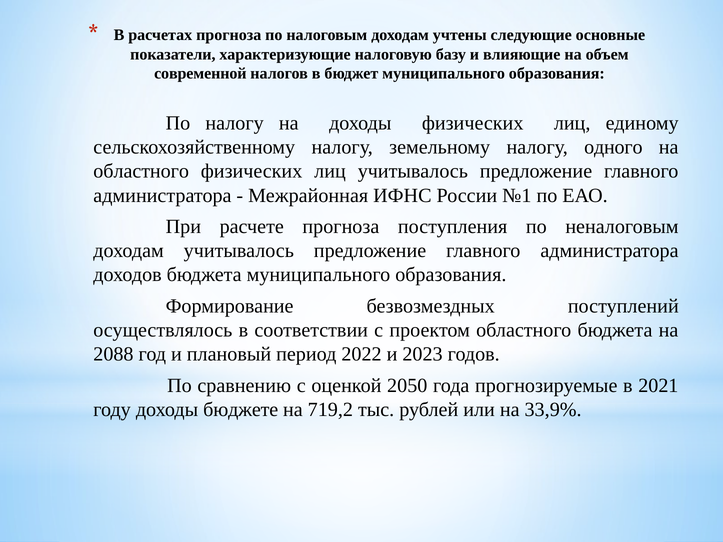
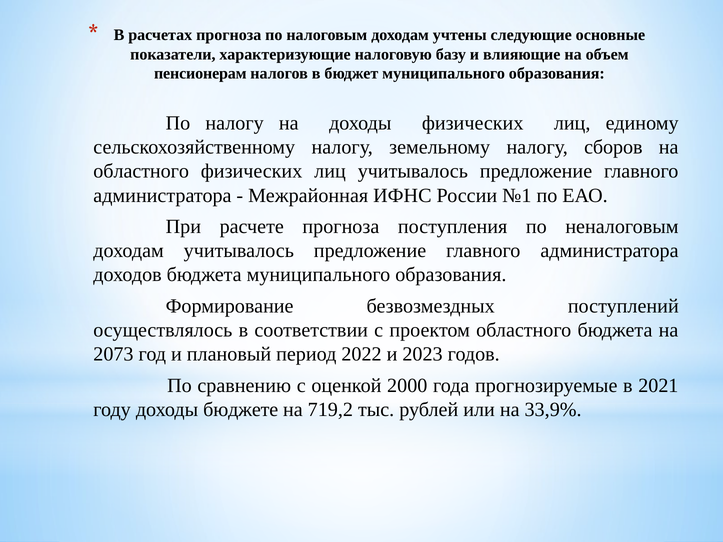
современной: современной -> пенсионерам
одного: одного -> сборов
2088: 2088 -> 2073
2050: 2050 -> 2000
